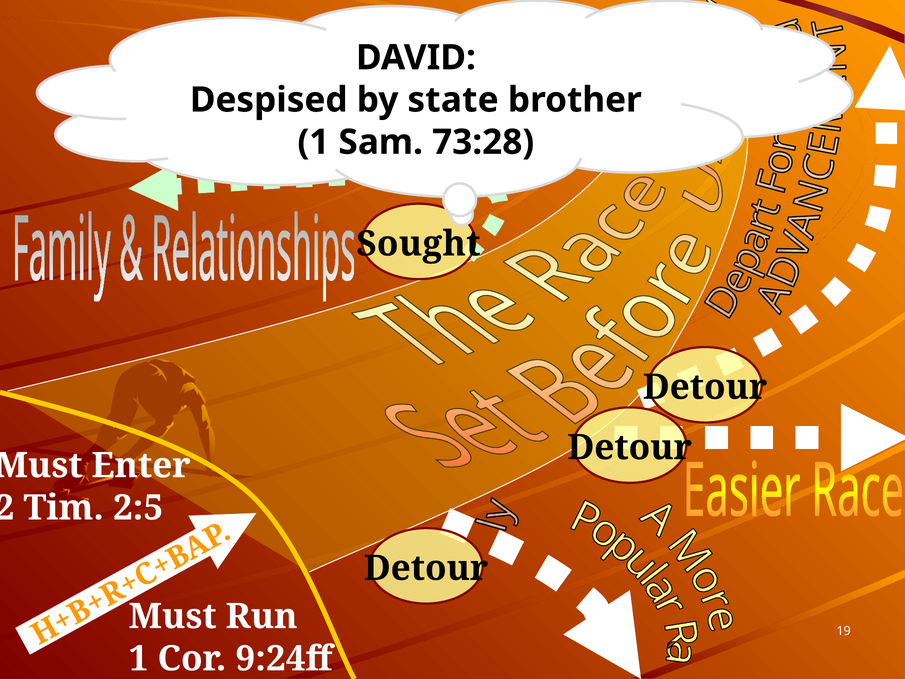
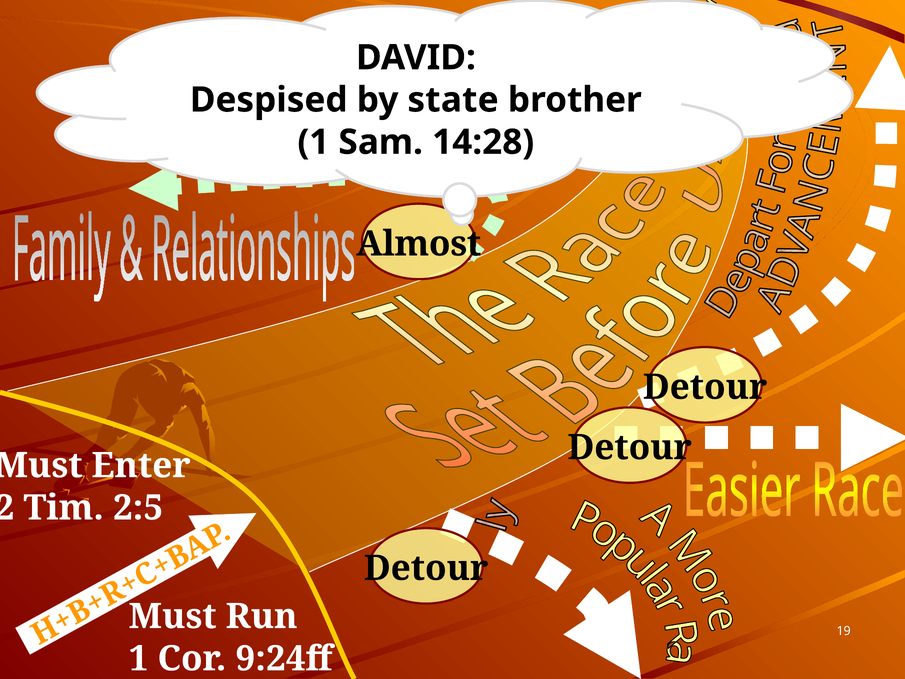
73:28: 73:28 -> 14:28
Sought: Sought -> Almost
